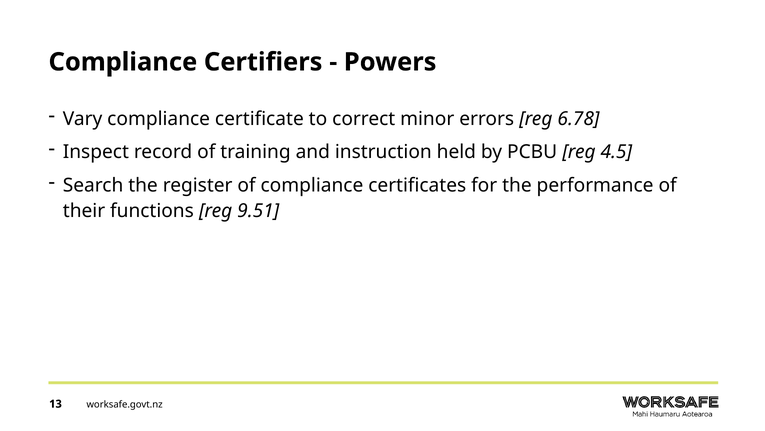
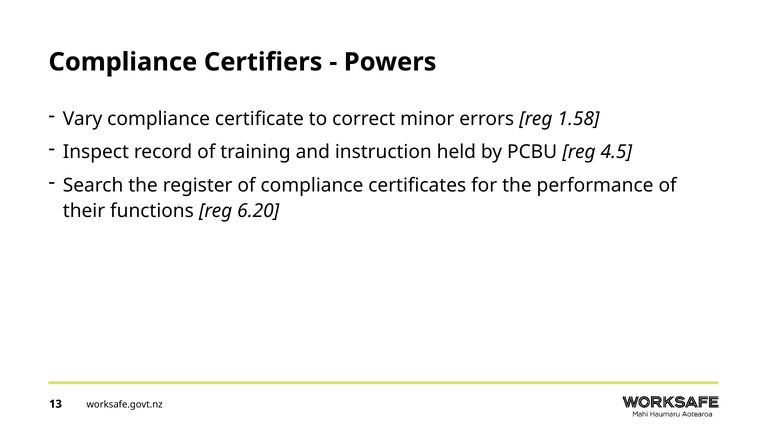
6.78: 6.78 -> 1.58
9.51: 9.51 -> 6.20
